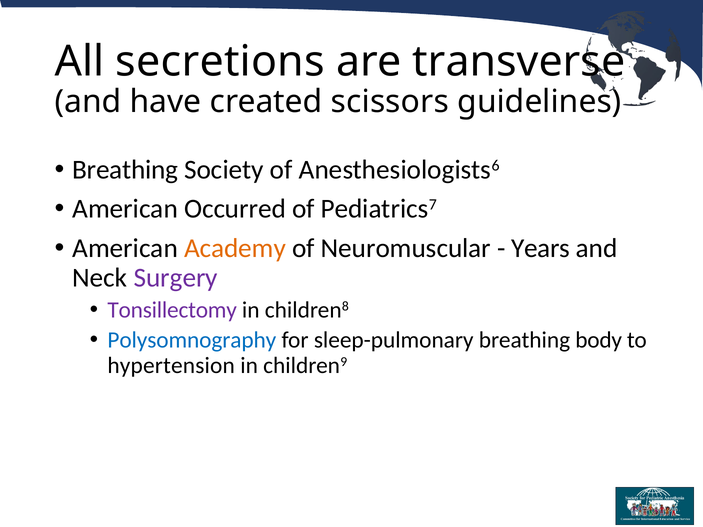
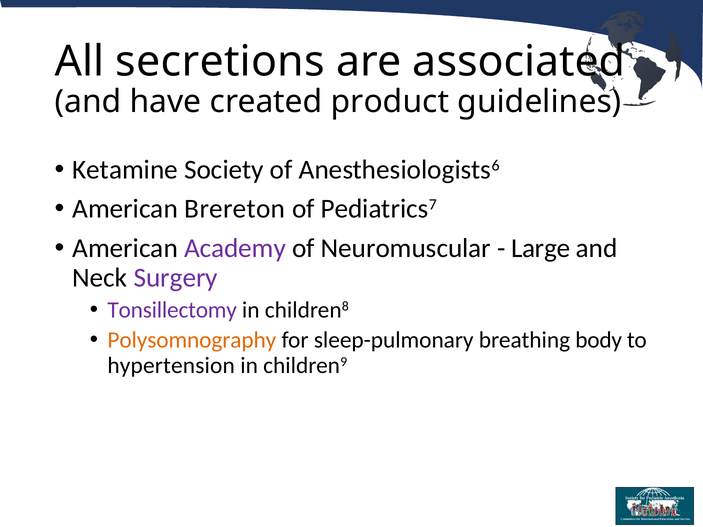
transverse: transverse -> associated
scissors: scissors -> product
Breathing at (125, 170): Breathing -> Ketamine
Occurred: Occurred -> Brereton
Academy colour: orange -> purple
Years: Years -> Large
Polysomnography colour: blue -> orange
